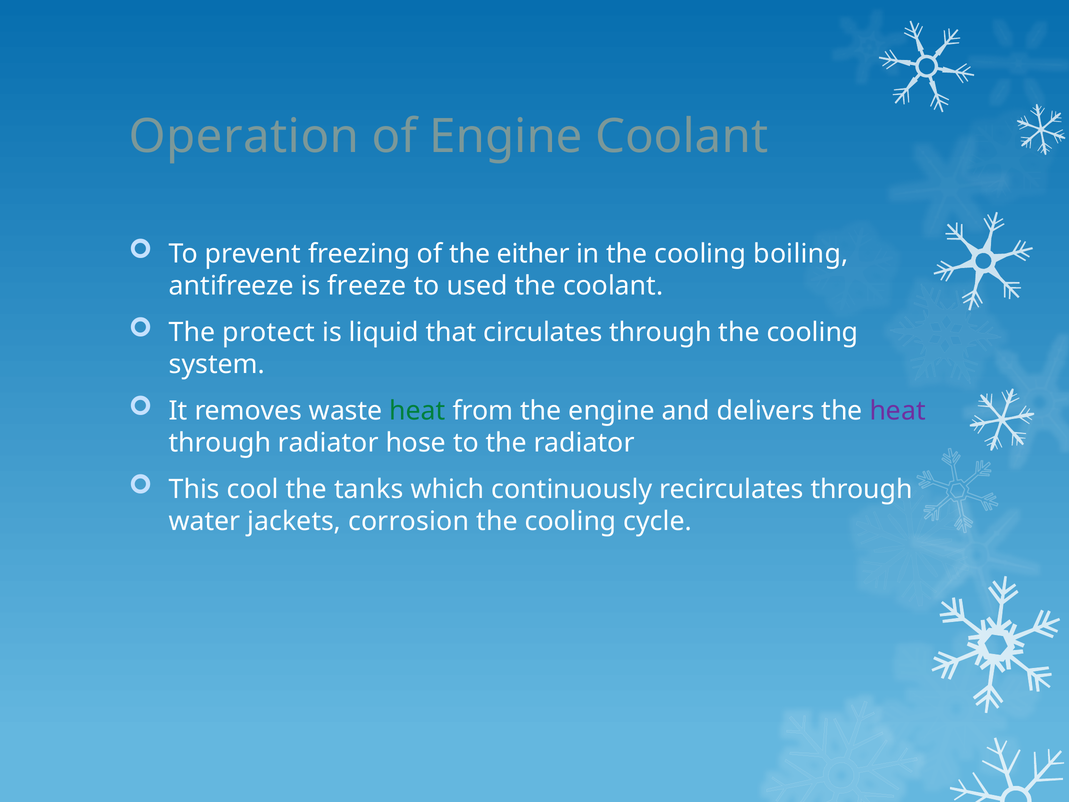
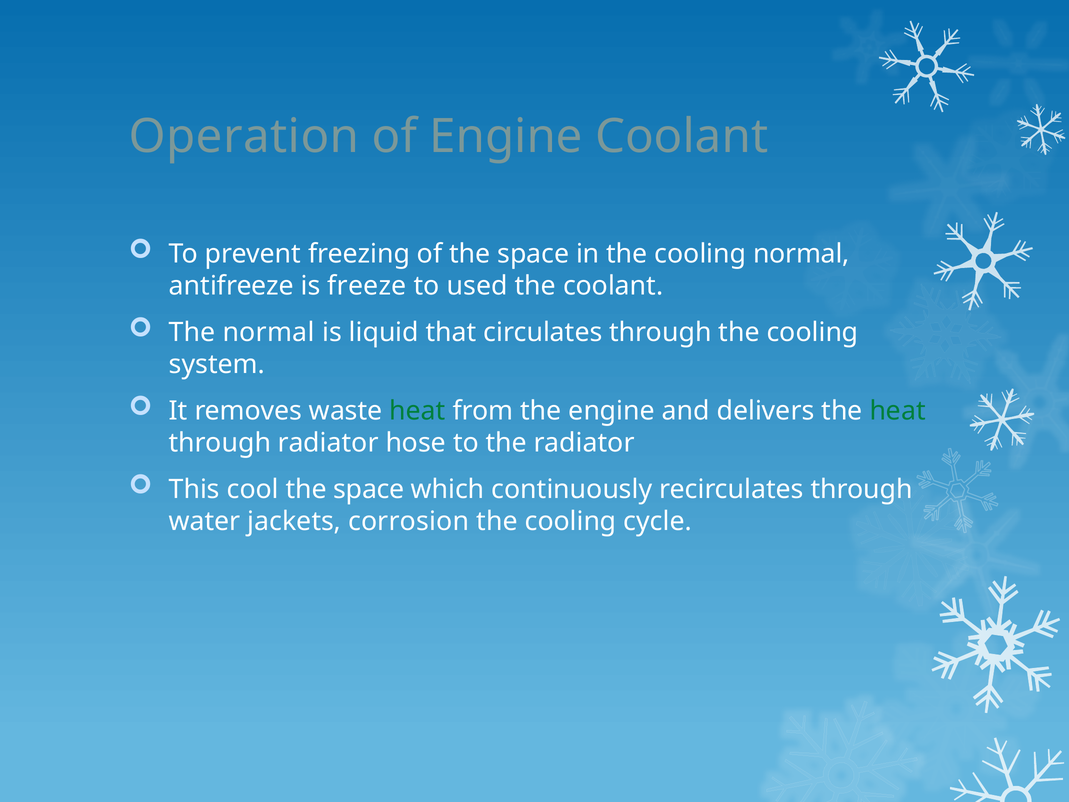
of the either: either -> space
cooling boiling: boiling -> normal
The protect: protect -> normal
heat at (898, 411) colour: purple -> green
cool the tanks: tanks -> space
